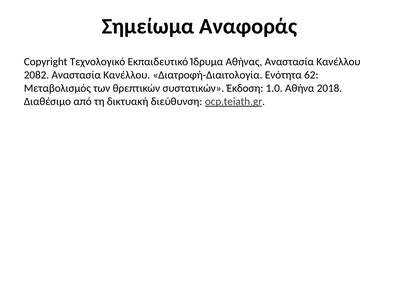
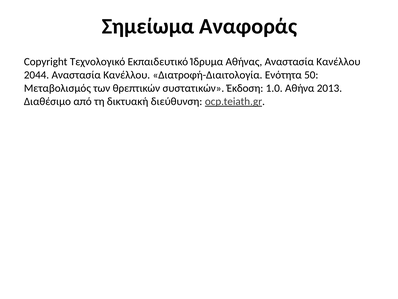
2082: 2082 -> 2044
62: 62 -> 50
2018: 2018 -> 2013
